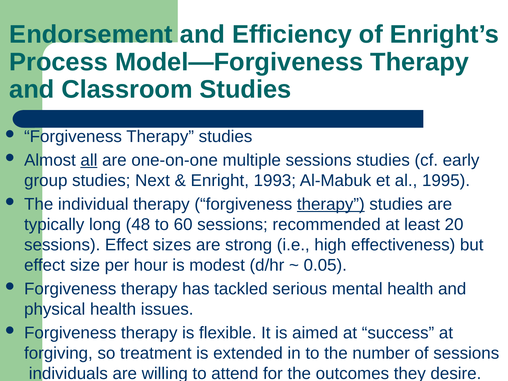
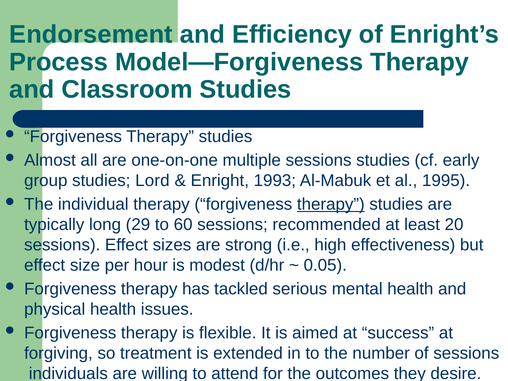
all underline: present -> none
Next: Next -> Lord
48: 48 -> 29
